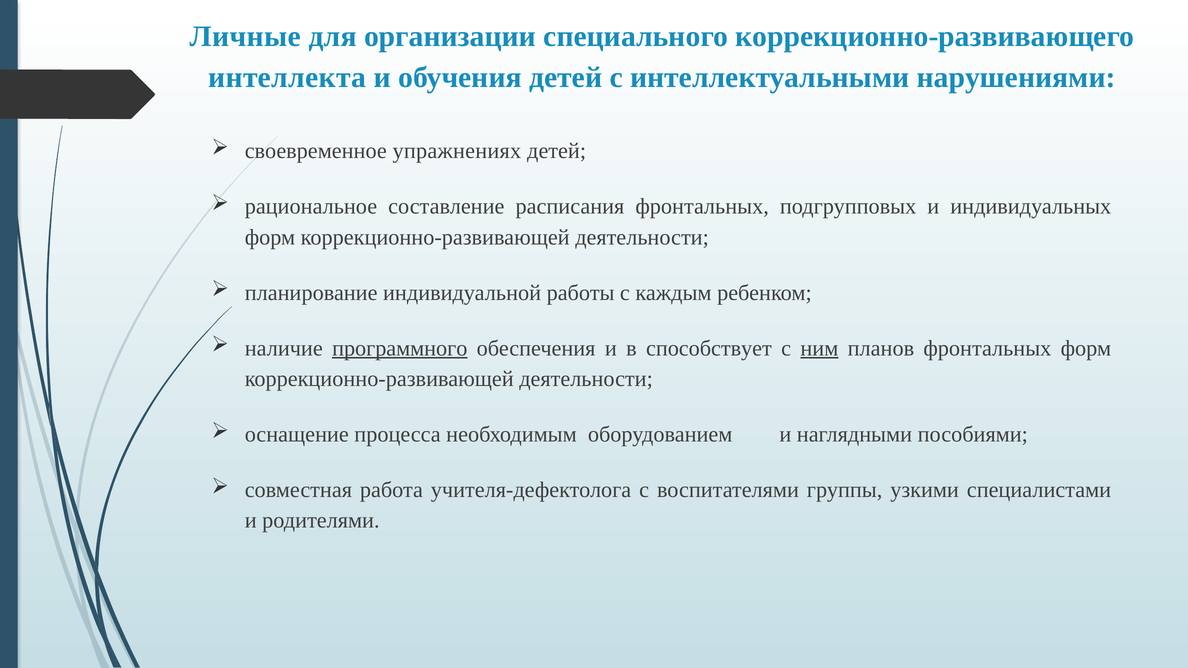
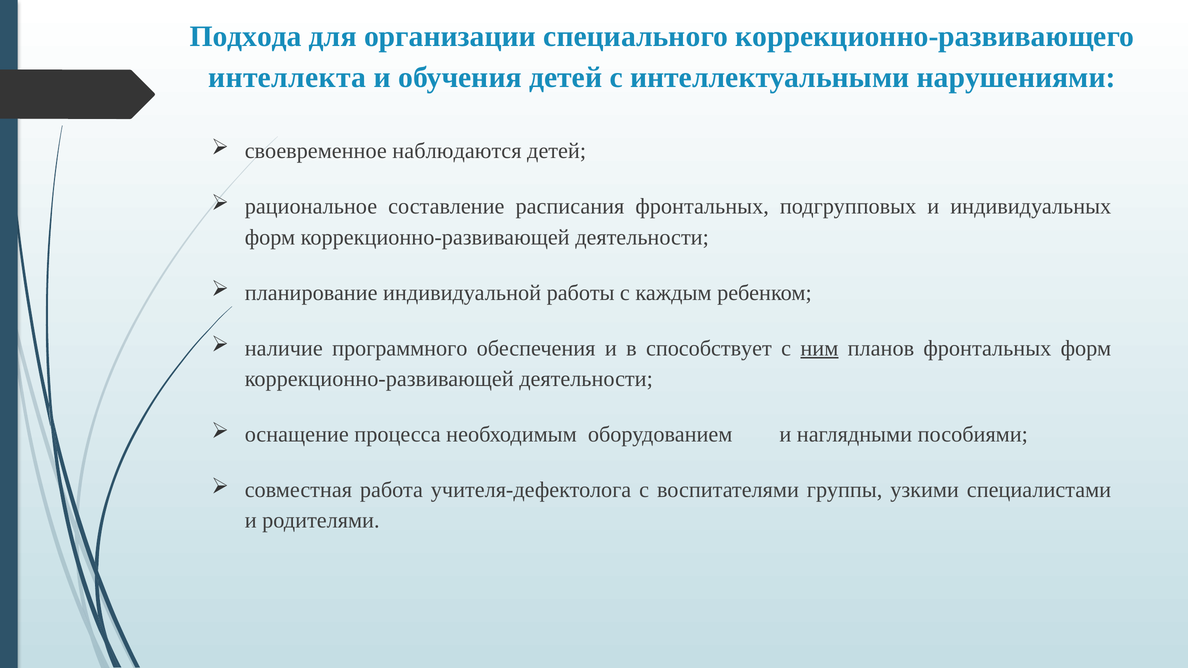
Личные: Личные -> Подхода
упражнениях: упражнениях -> наблюдаются
программного underline: present -> none
